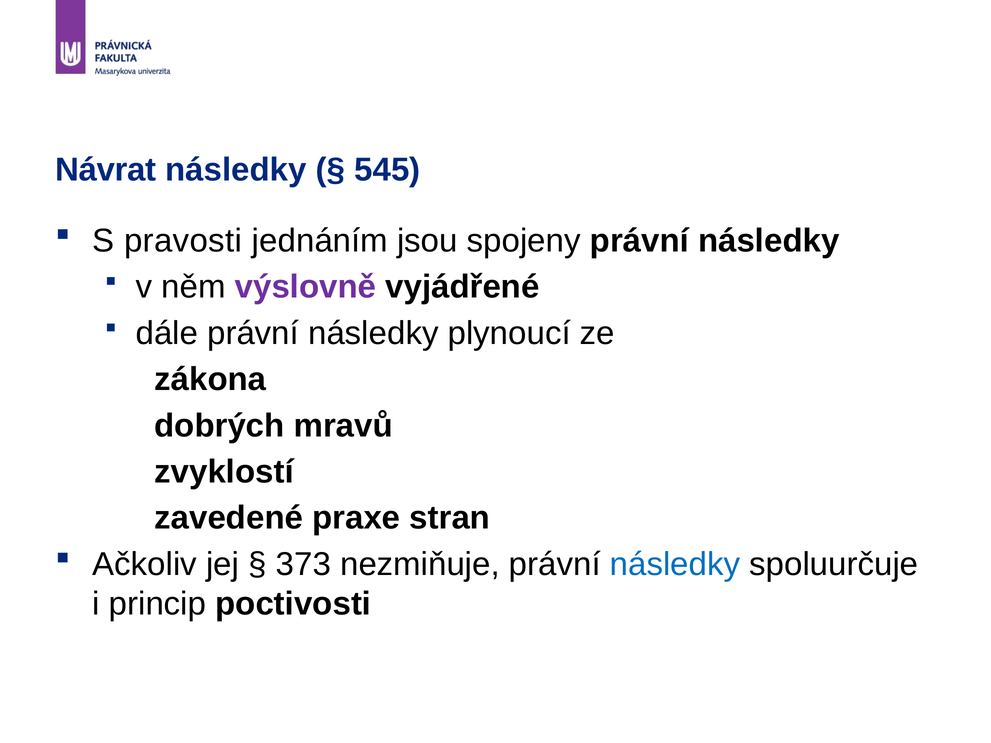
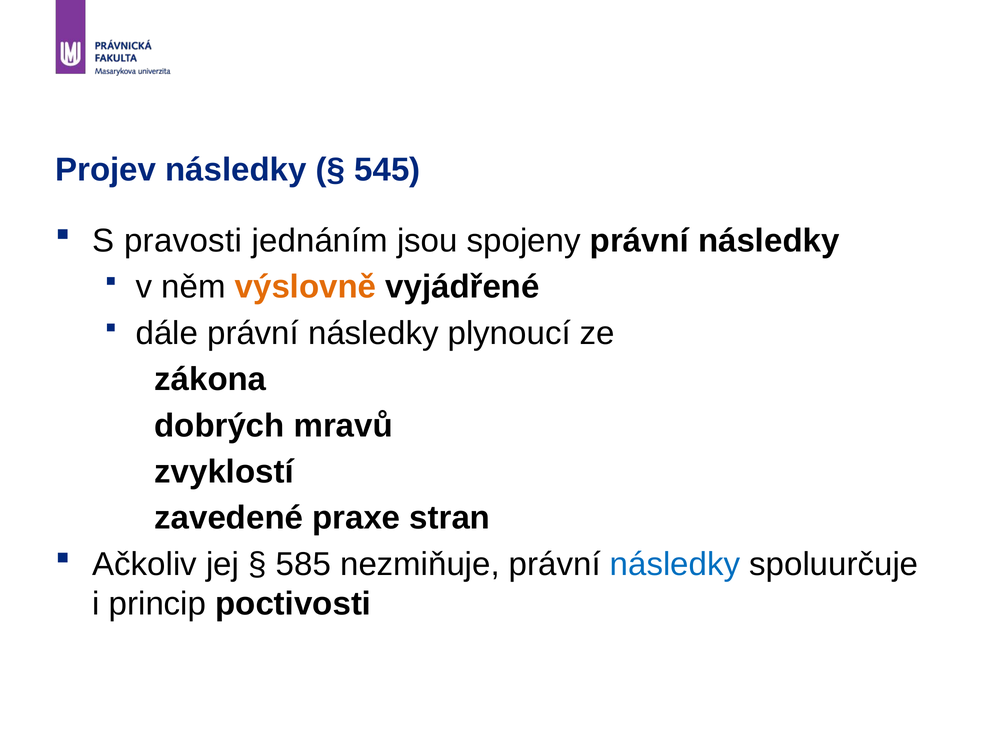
Návrat: Návrat -> Projev
výslovně colour: purple -> orange
373: 373 -> 585
